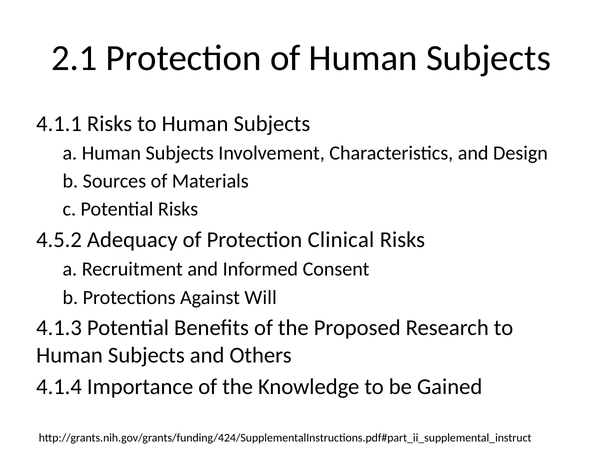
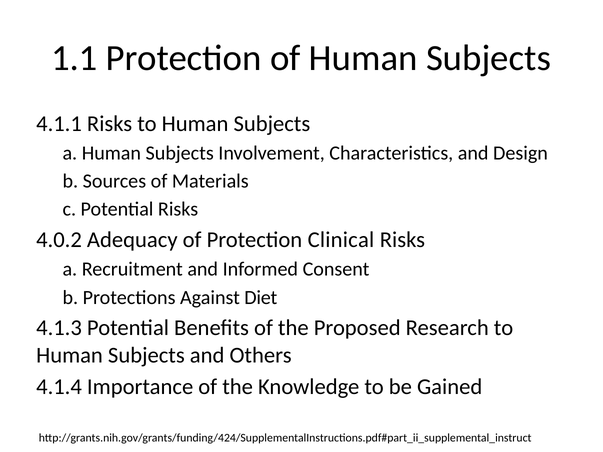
2.1: 2.1 -> 1.1
4.5.2: 4.5.2 -> 4.0.2
Will: Will -> Diet
